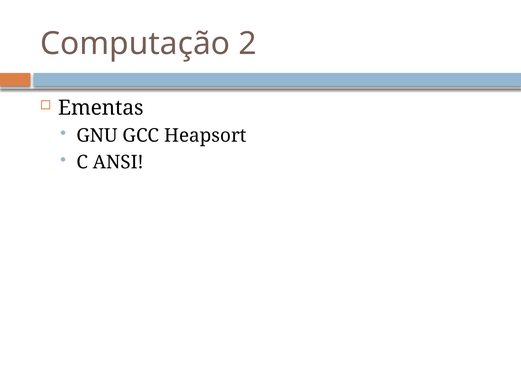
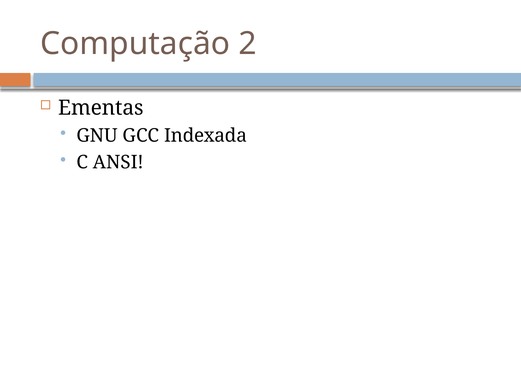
Heapsort: Heapsort -> Indexada
